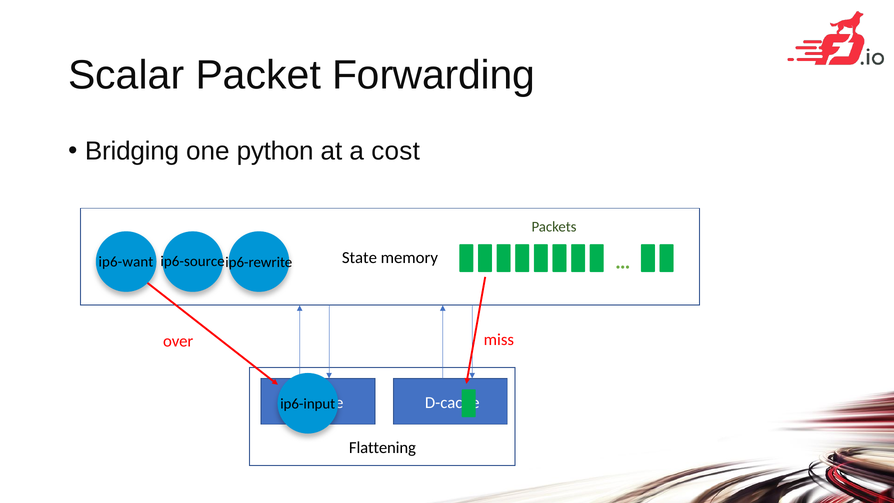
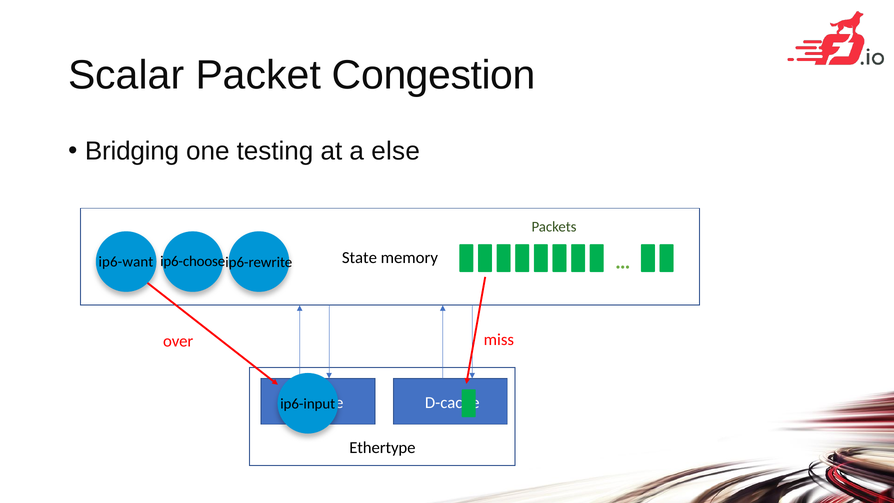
Forwarding: Forwarding -> Congestion
python: python -> testing
cost: cost -> else
ip6-source: ip6-source -> ip6-choose
Flattening: Flattening -> Ethertype
